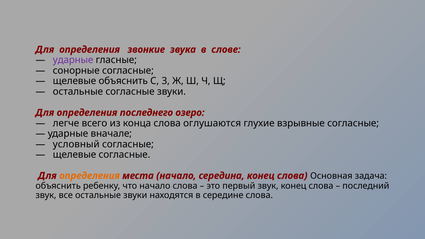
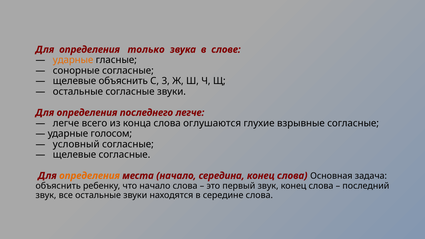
звонкие: звонкие -> только
ударные at (73, 60) colour: purple -> orange
последнего озеро: озеро -> легче
вначале: вначале -> голосом
